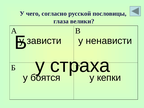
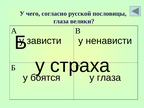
у кепки: кепки -> глаза
